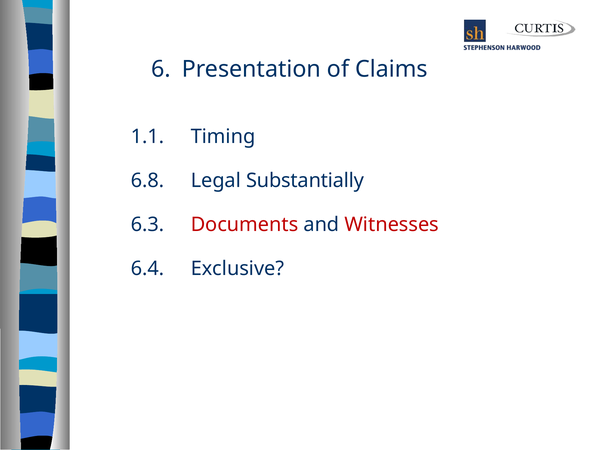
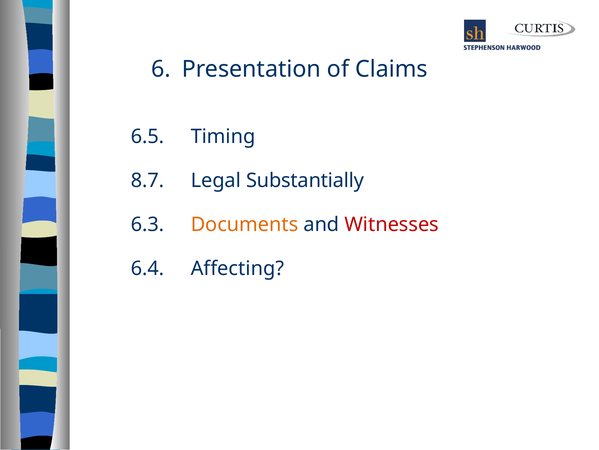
1.1: 1.1 -> 6.5
6.8: 6.8 -> 8.7
Documents colour: red -> orange
Exclusive: Exclusive -> Affecting
